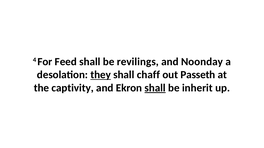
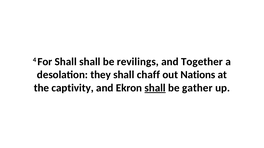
For Feed: Feed -> Shall
Noonday: Noonday -> Together
they underline: present -> none
Passeth: Passeth -> Nations
inherit: inherit -> gather
